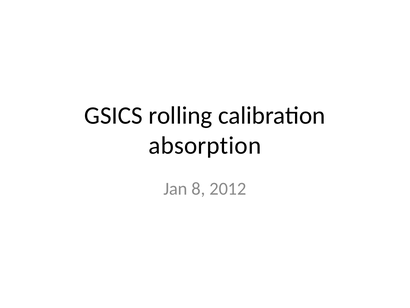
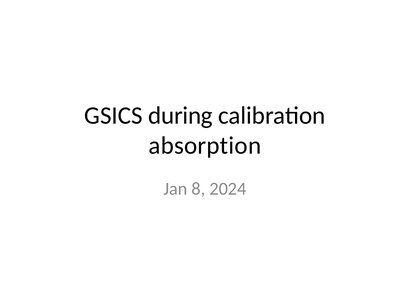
rolling: rolling -> during
2012: 2012 -> 2024
